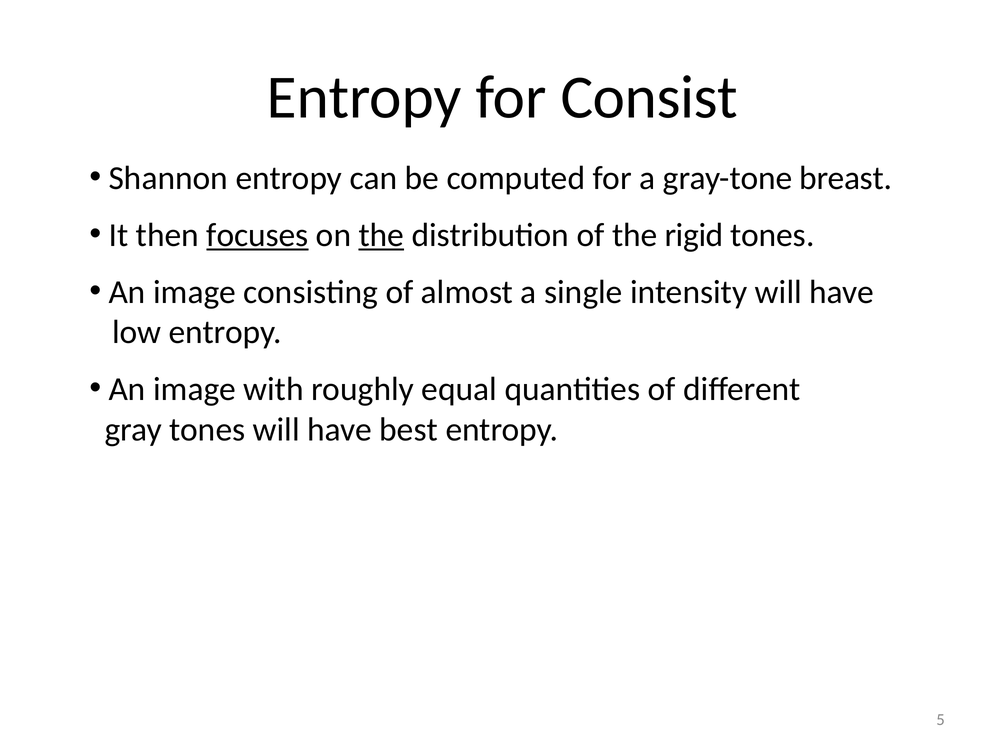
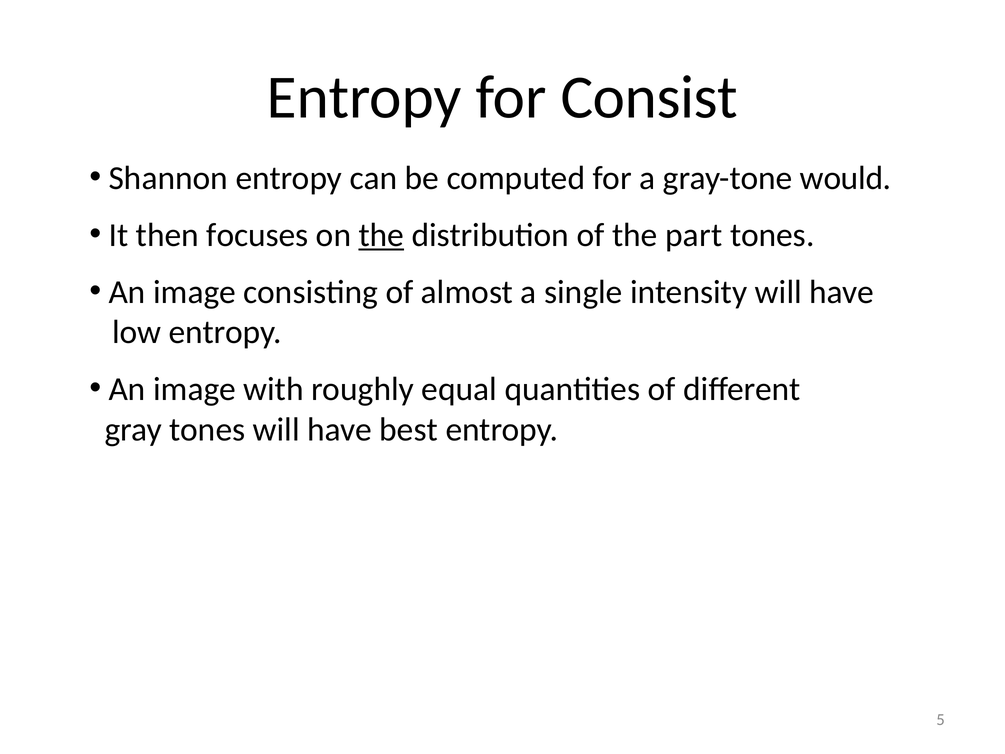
breast: breast -> would
focuses underline: present -> none
rigid: rigid -> part
